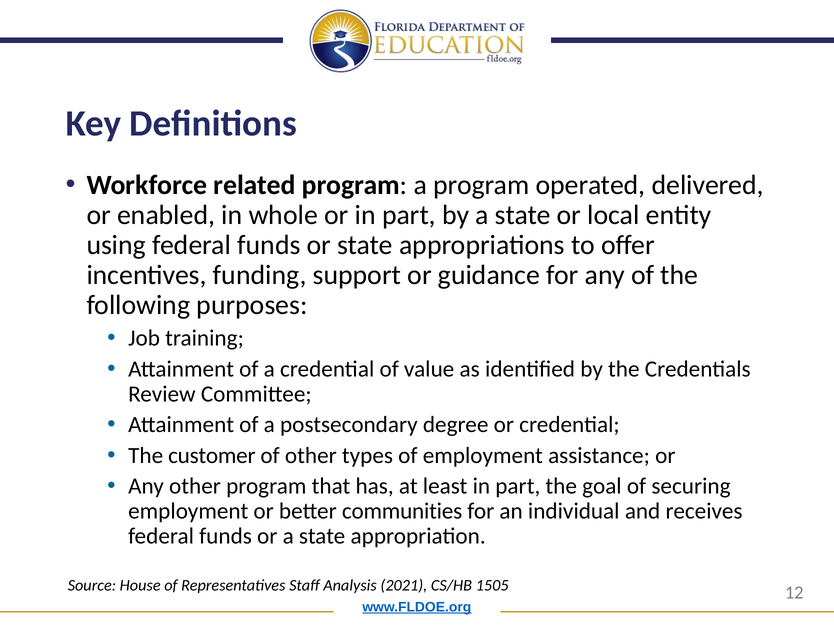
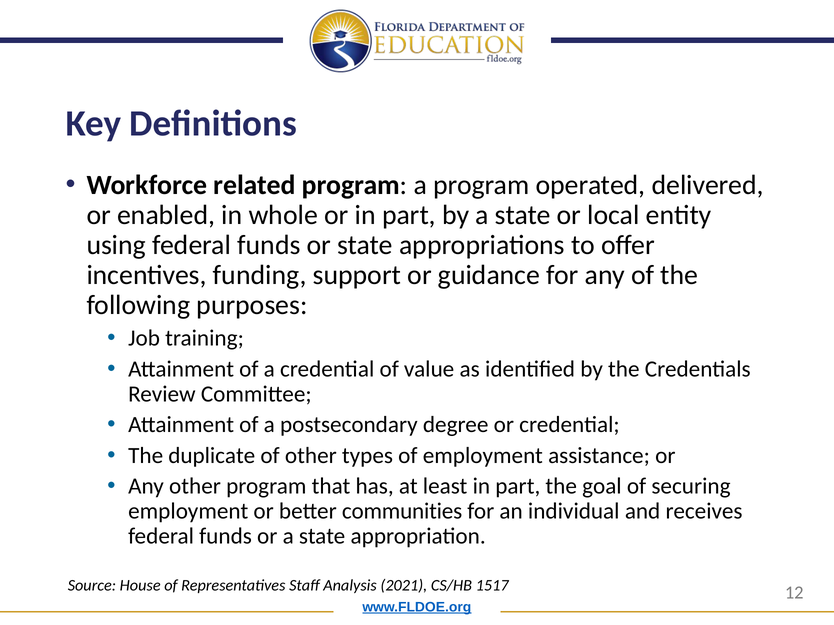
customer: customer -> duplicate
1505: 1505 -> 1517
